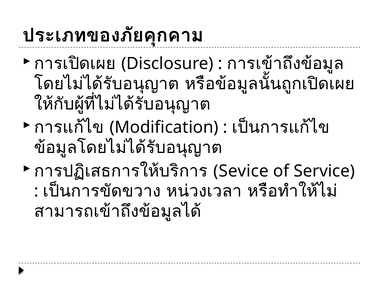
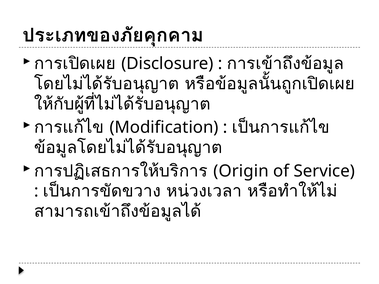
Sevice: Sevice -> Origin
